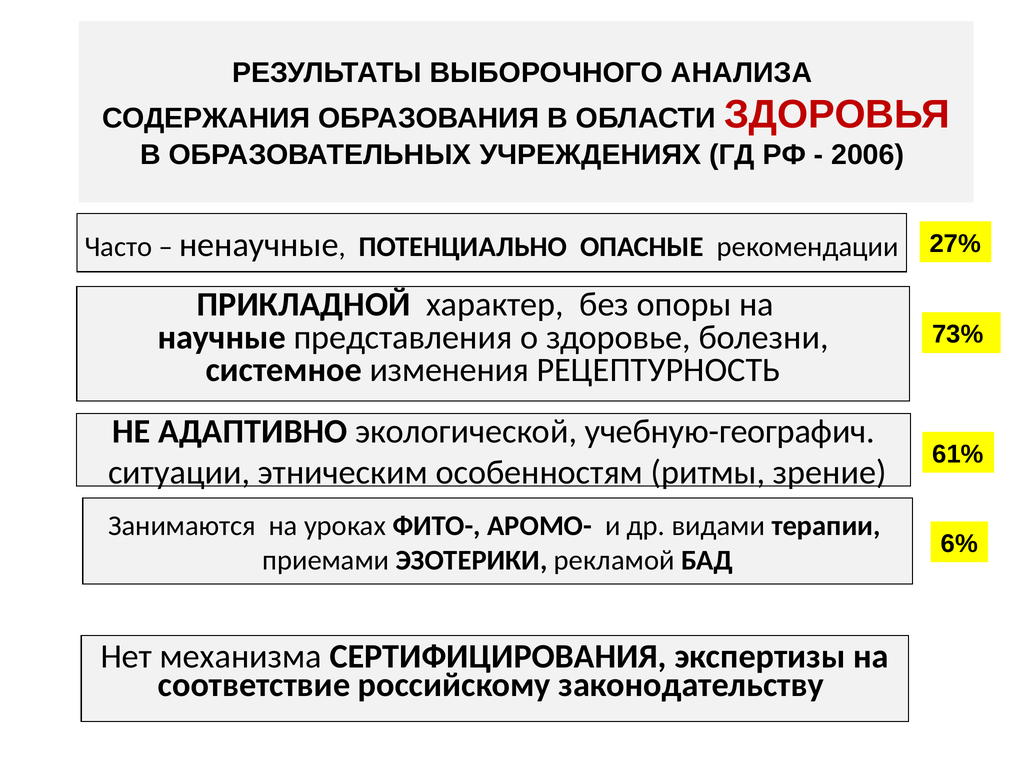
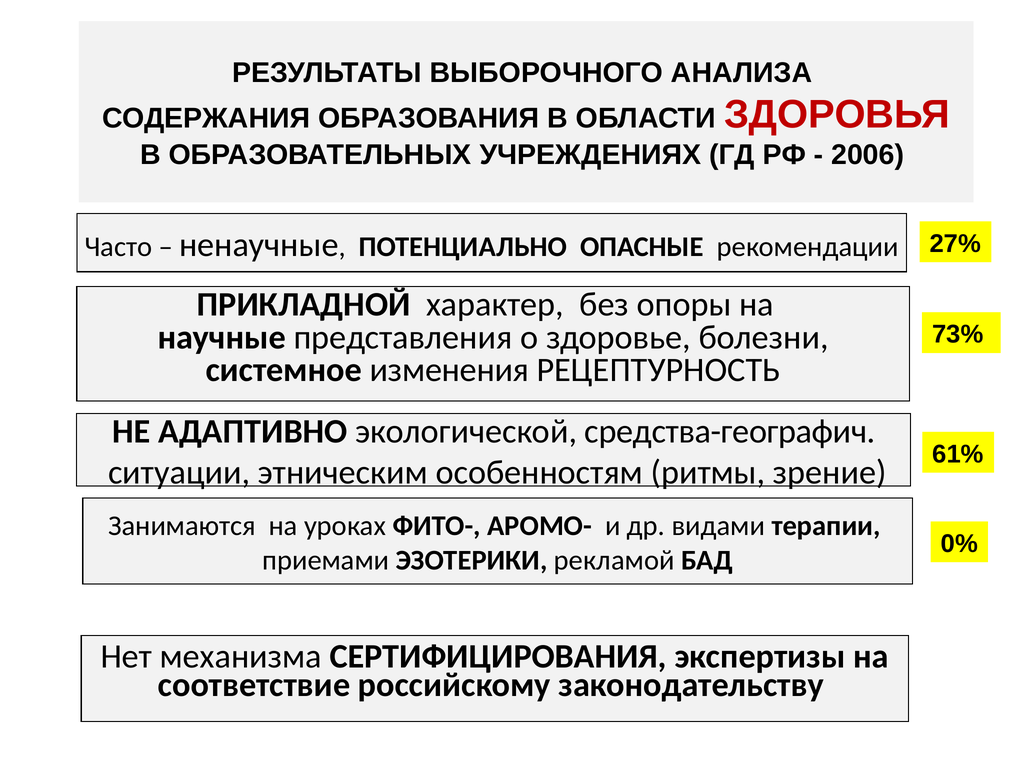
учебную-географич: учебную-географич -> средства-географич
6%: 6% -> 0%
